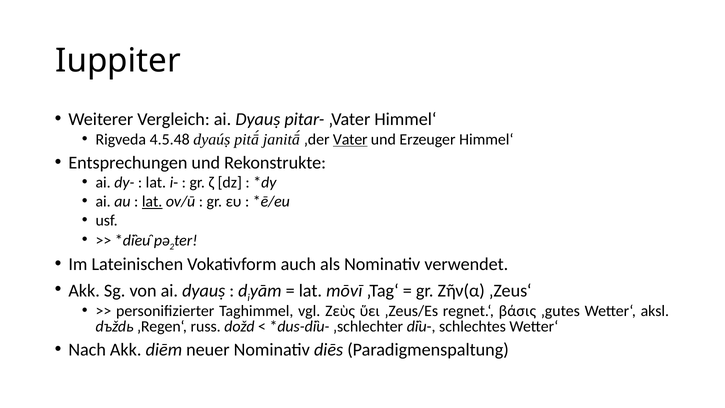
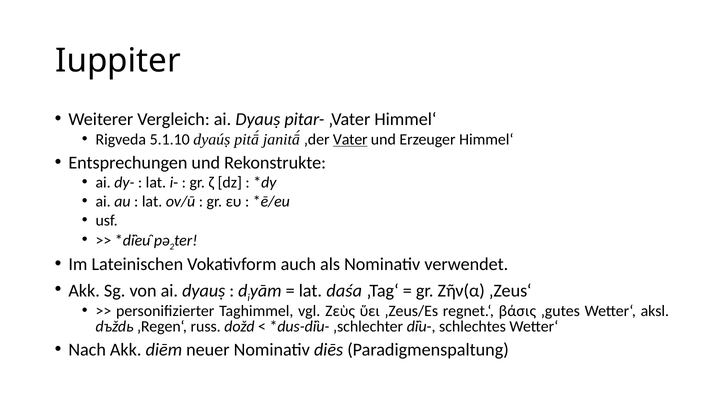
4.5.48: 4.5.48 -> 5.1.10
lat at (152, 201) underline: present -> none
mōvī: mōvī -> daśa
